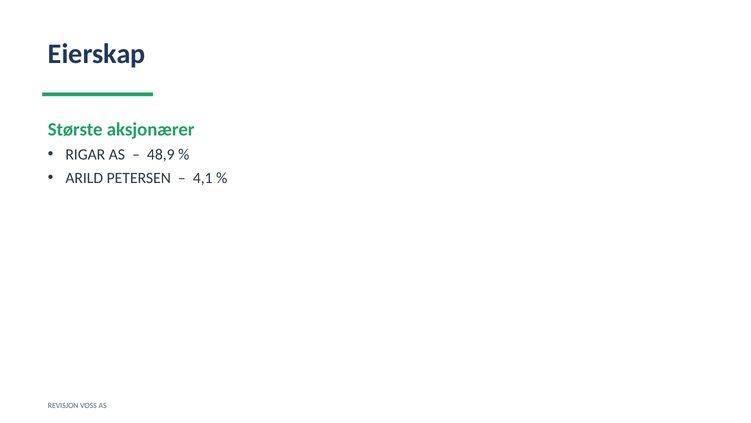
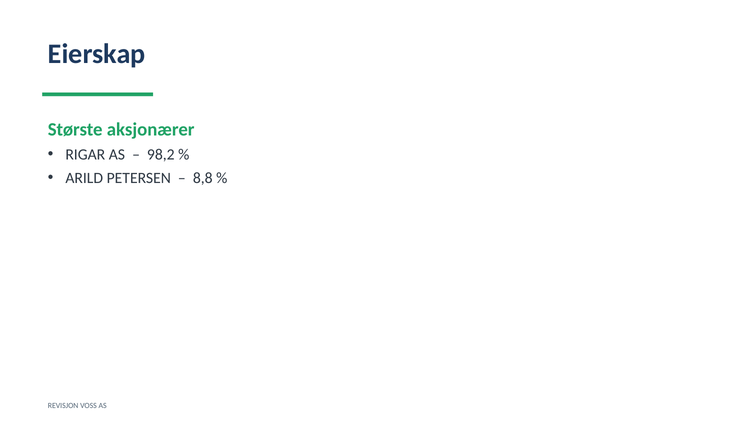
48,9: 48,9 -> 98,2
4,1: 4,1 -> 8,8
